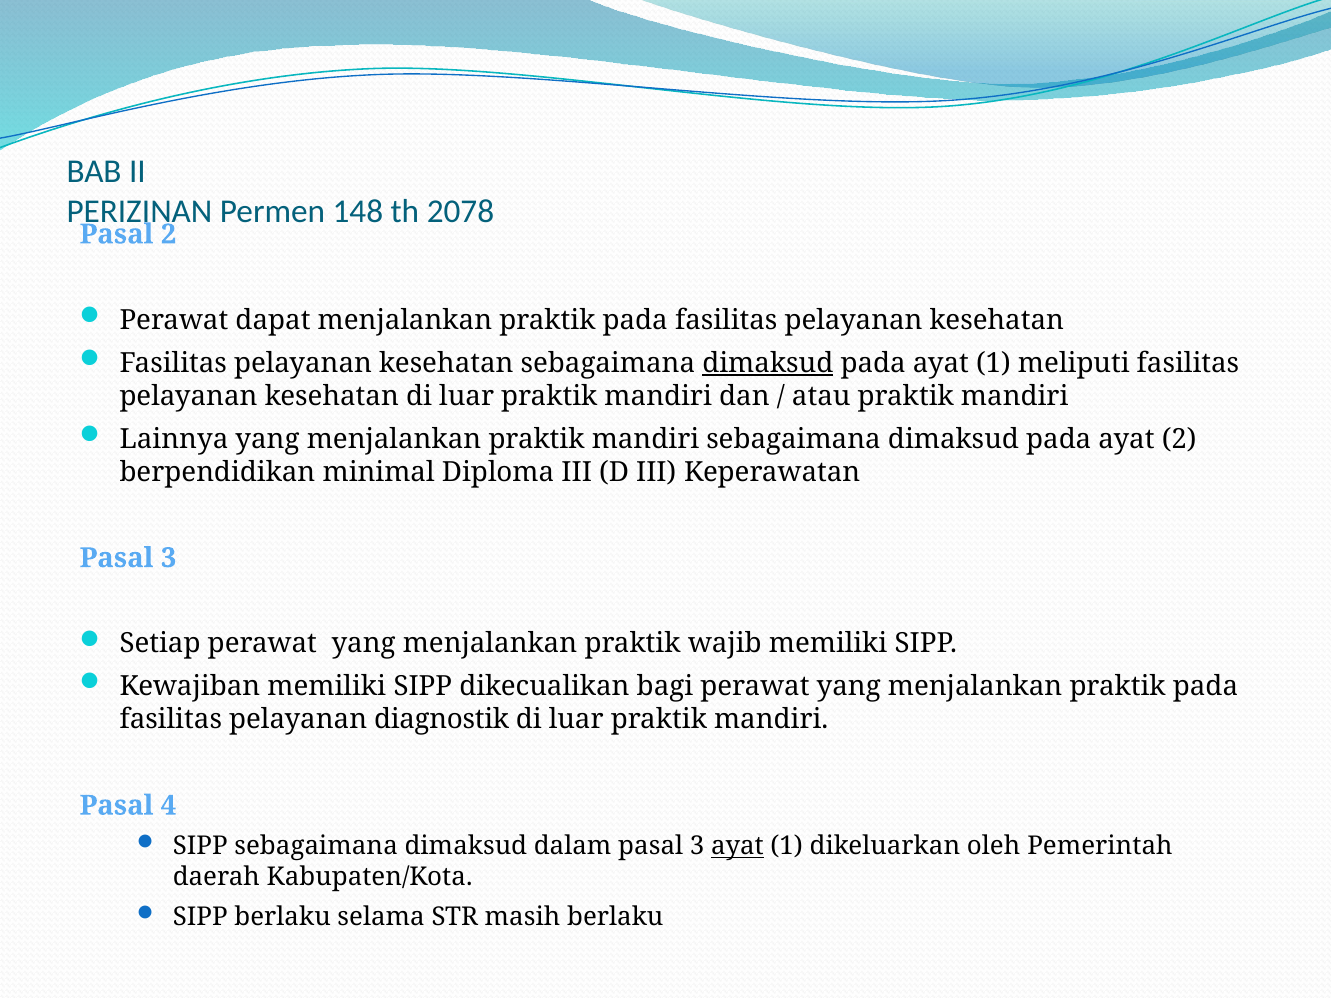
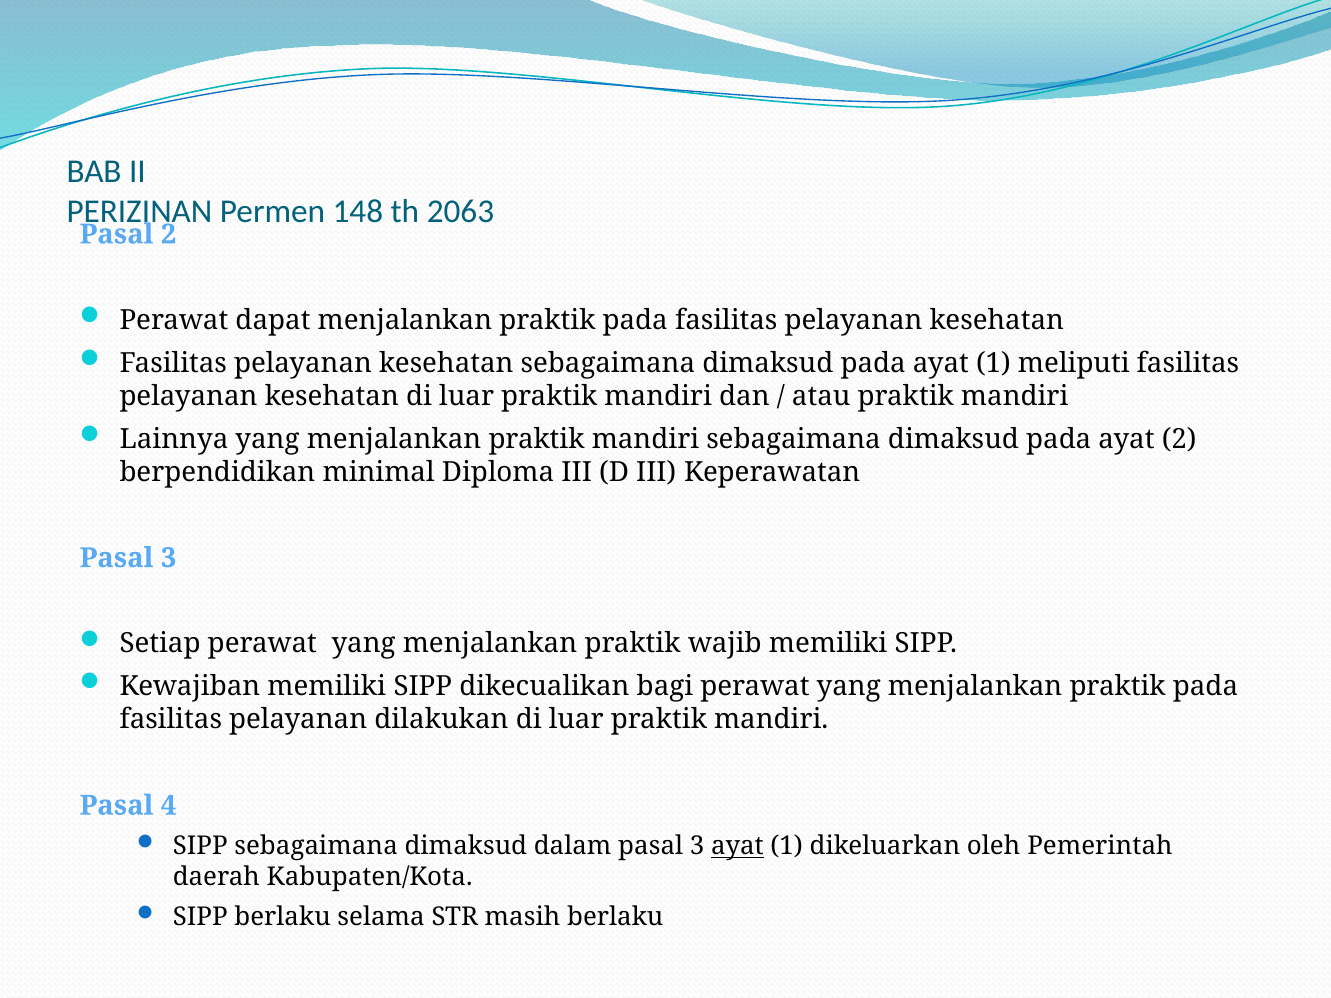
2078: 2078 -> 2063
dimaksud at (768, 363) underline: present -> none
diagnostik: diagnostik -> dilakukan
